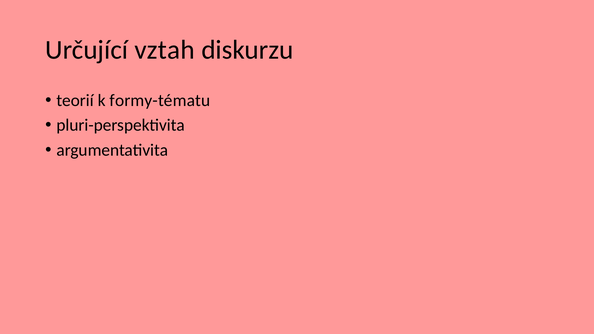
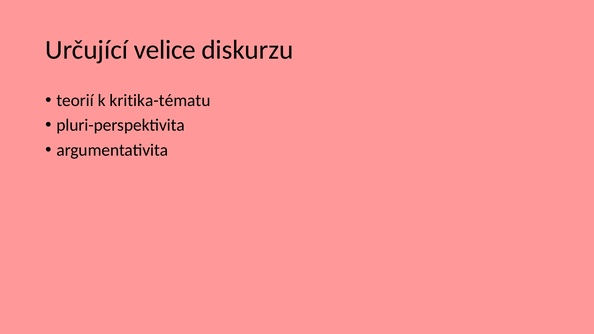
vztah: vztah -> velice
formy-tématu: formy-tématu -> kritika-tématu
